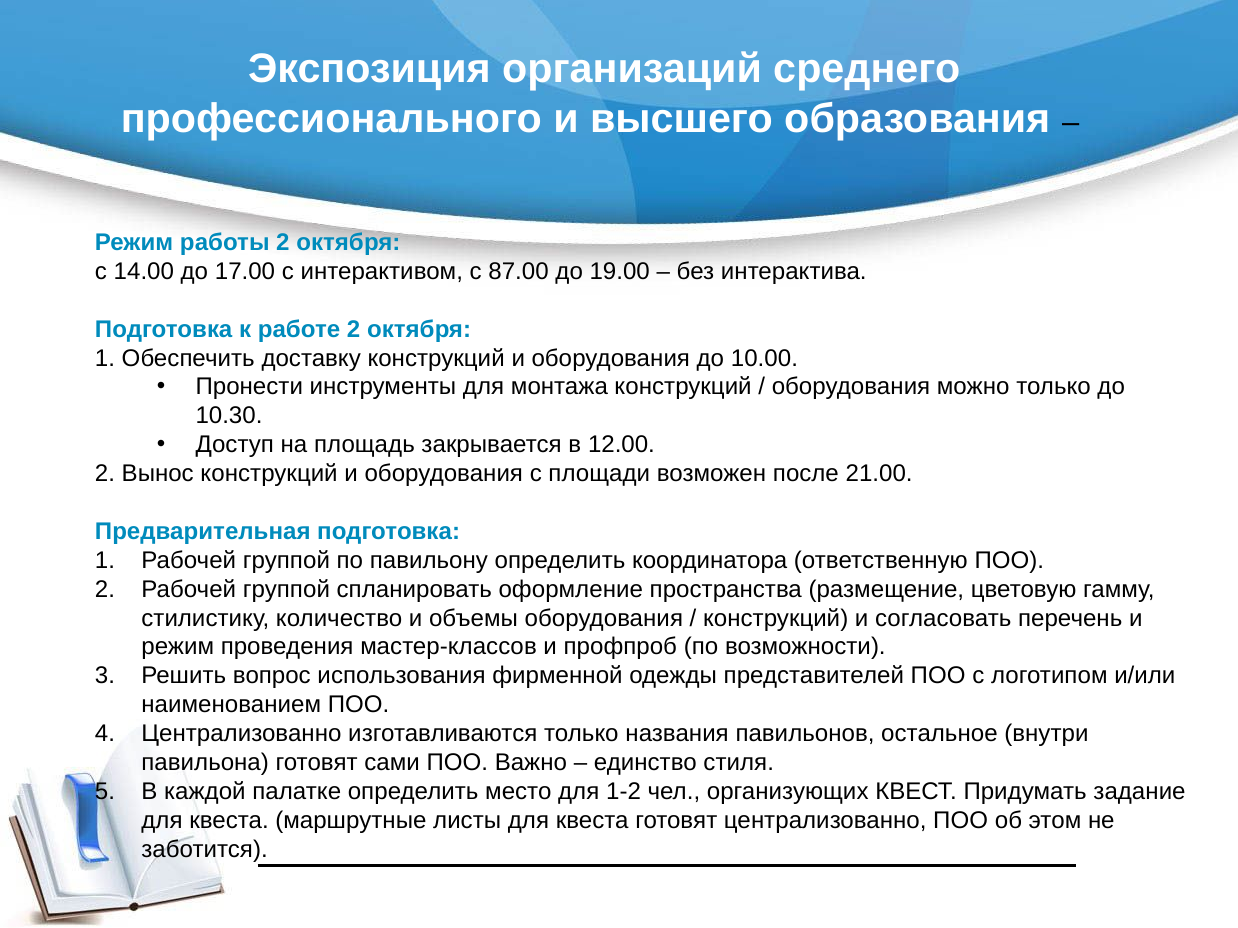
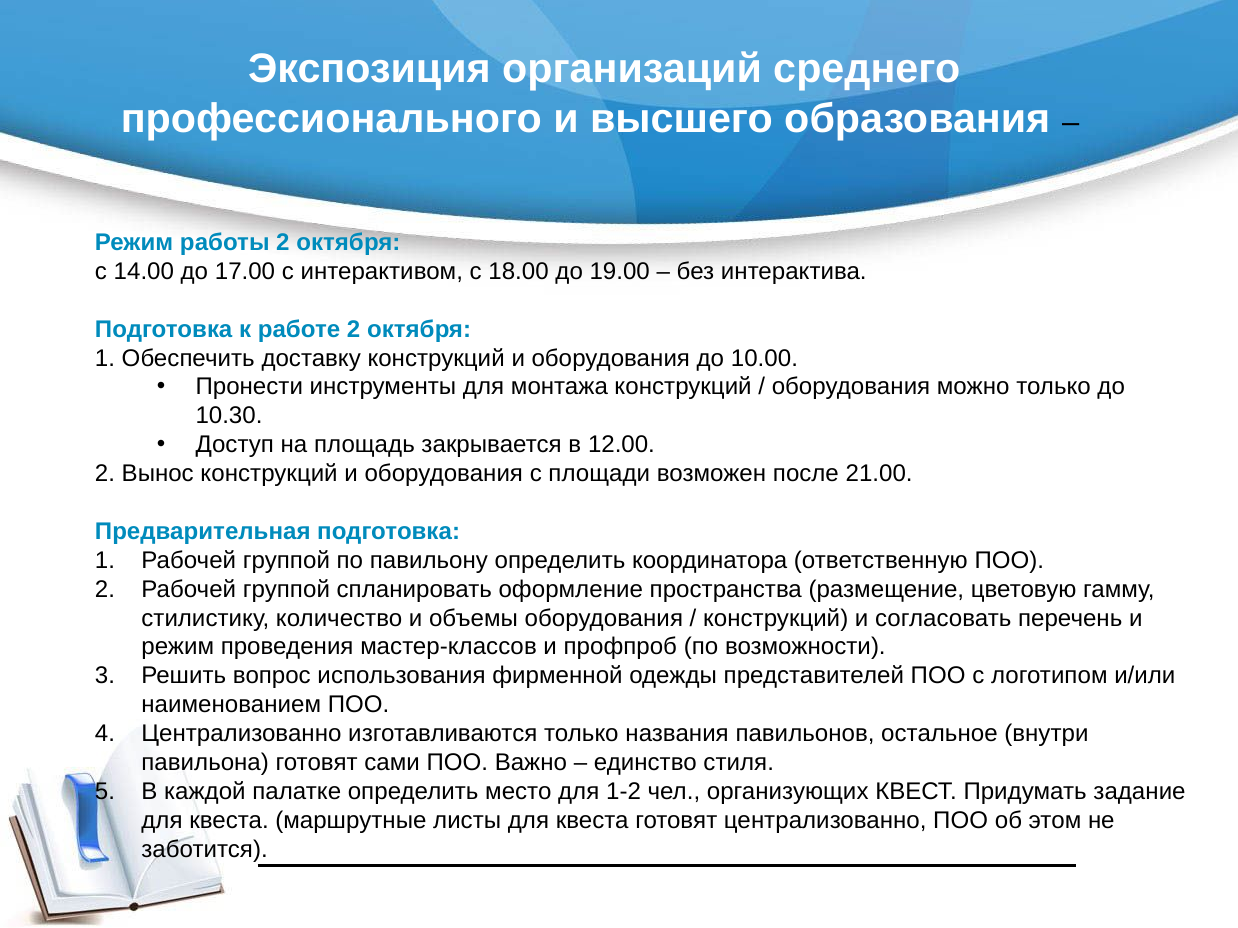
87.00: 87.00 -> 18.00
